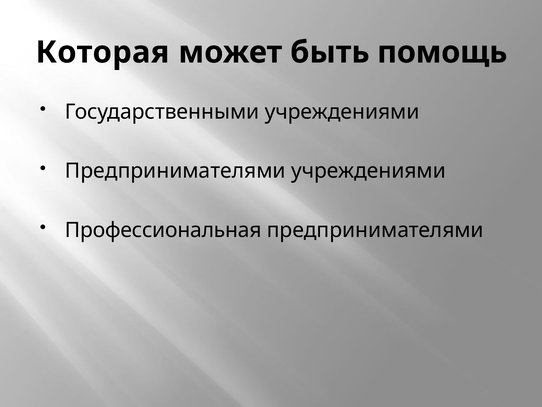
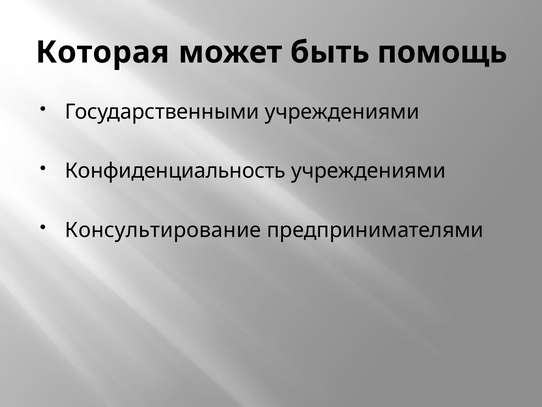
Предпринимателями at (175, 171): Предпринимателями -> Конфиденциальность
Профессиональная: Профессиональная -> Консультирование
